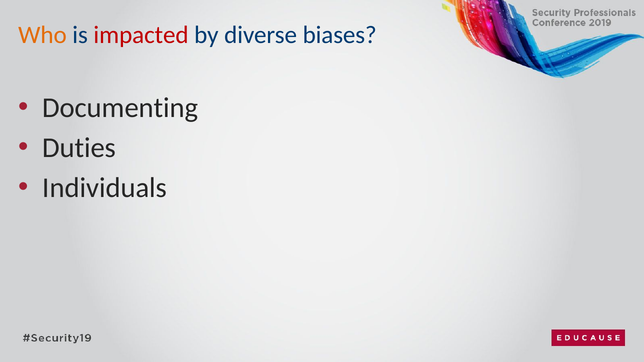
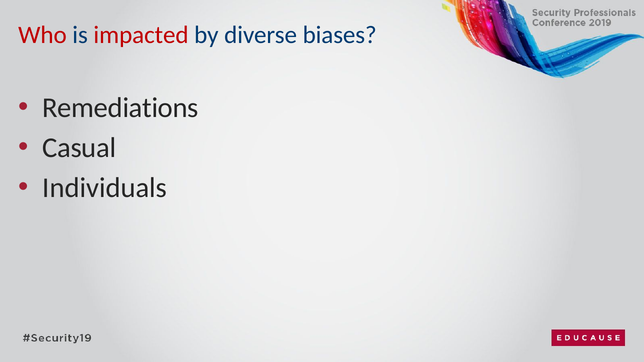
Who colour: orange -> red
Documenting: Documenting -> Remediations
Duties: Duties -> Casual
